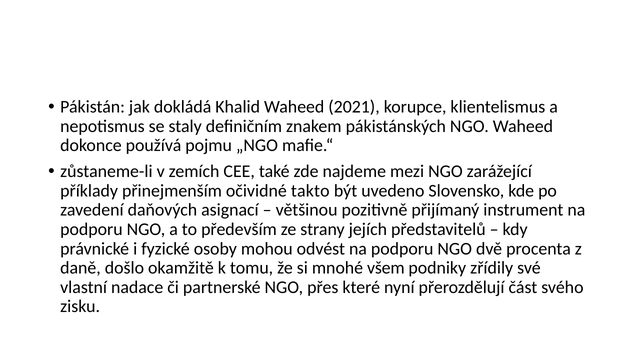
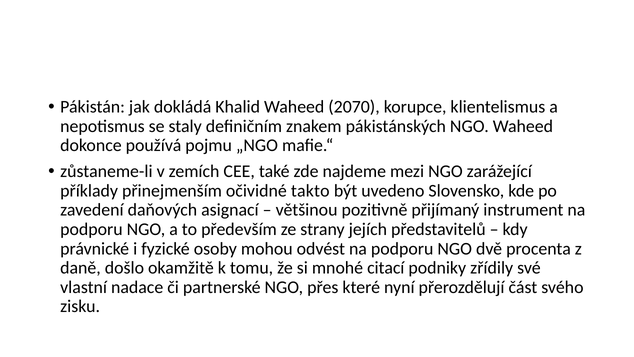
2021: 2021 -> 2070
všem: všem -> citací
